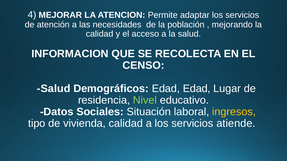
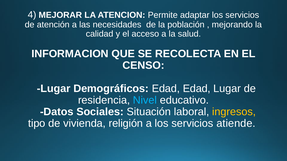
Salud at (54, 89): Salud -> Lugar
Nivel colour: light green -> light blue
vivienda calidad: calidad -> religión
